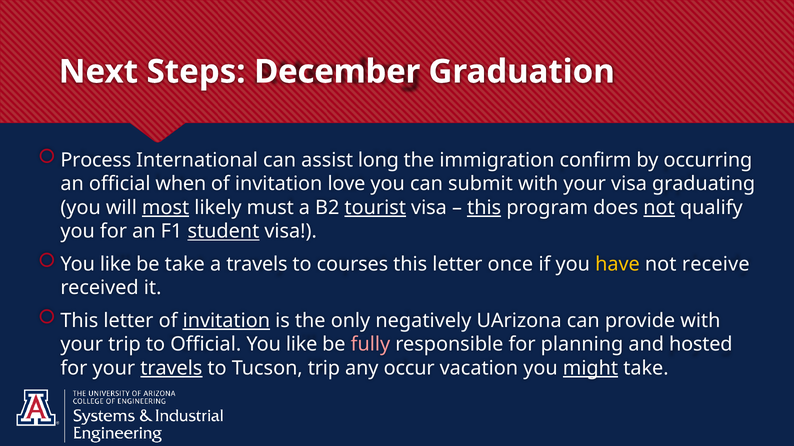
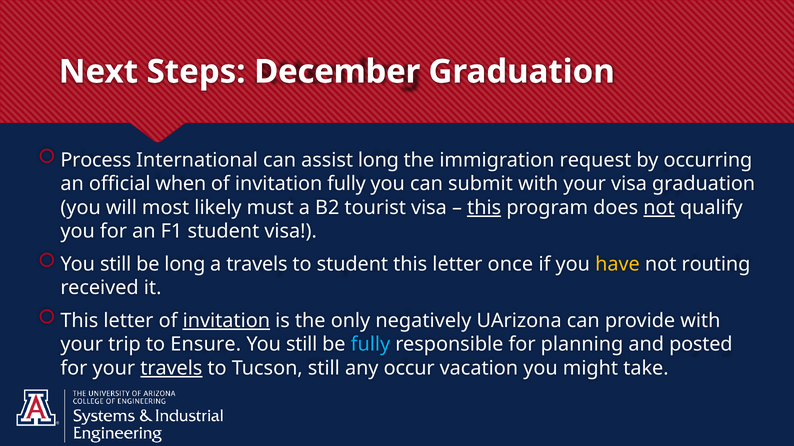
confirm: confirm -> request
invitation love: love -> fully
visa graduating: graduating -> graduation
most underline: present -> none
tourist underline: present -> none
student at (223, 232) underline: present -> none
like at (116, 265): like -> still
be take: take -> long
to courses: courses -> student
receive: receive -> routing
to Official: Official -> Ensure
like at (302, 345): like -> still
fully at (370, 345) colour: pink -> light blue
hosted: hosted -> posted
Tucson trip: trip -> still
might underline: present -> none
